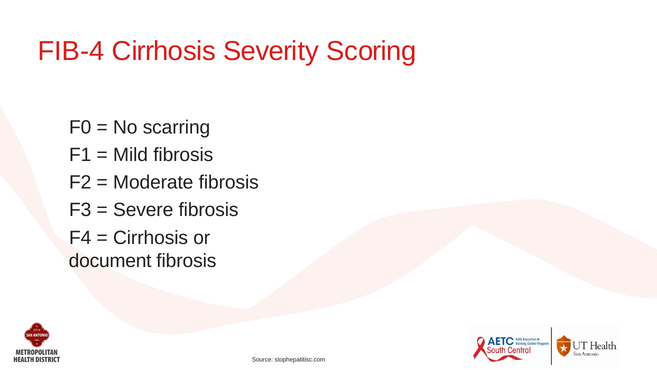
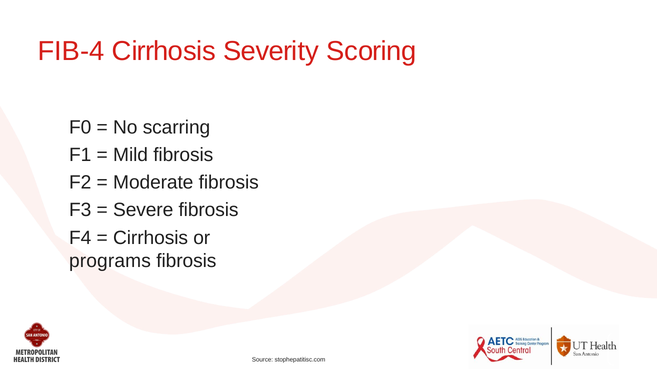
document: document -> programs
